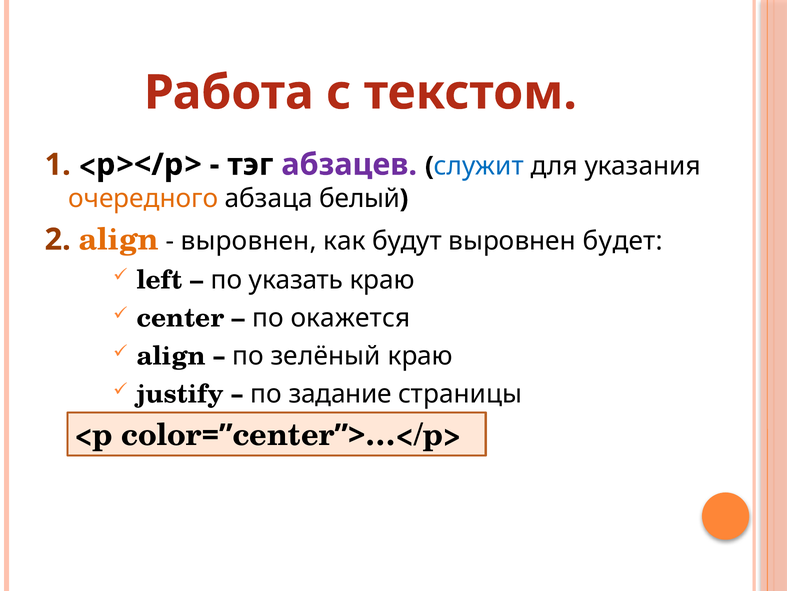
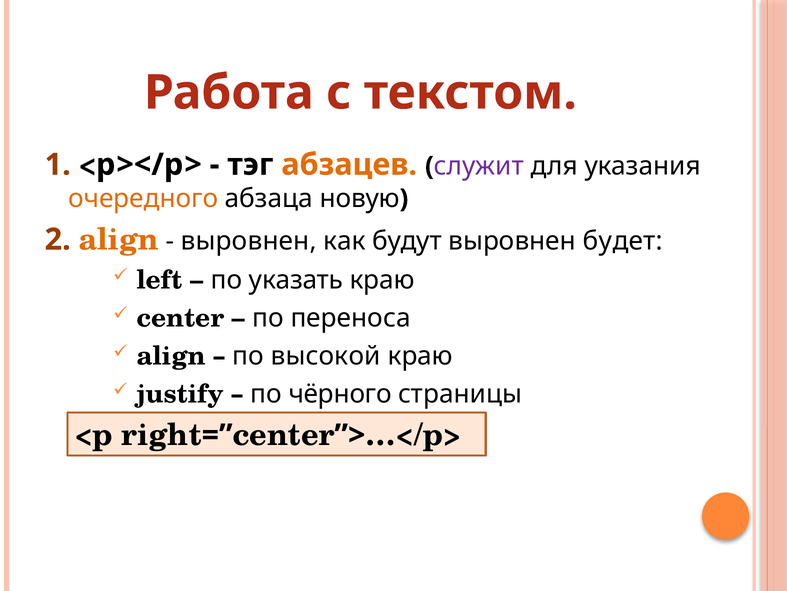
абзацев colour: purple -> orange
служит colour: blue -> purple
белый: белый -> новую
окажется: окажется -> переноса
зелёный: зелёный -> высокой
задание: задание -> чёрного
color: color -> right
